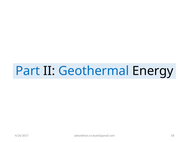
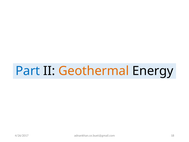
Geothermal colour: blue -> orange
